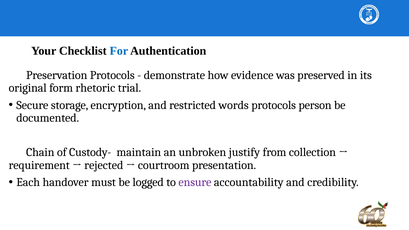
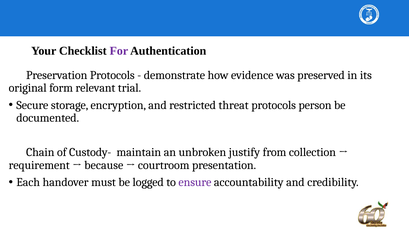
For colour: blue -> purple
rhetoric: rhetoric -> relevant
words: words -> threat
rejected: rejected -> because
